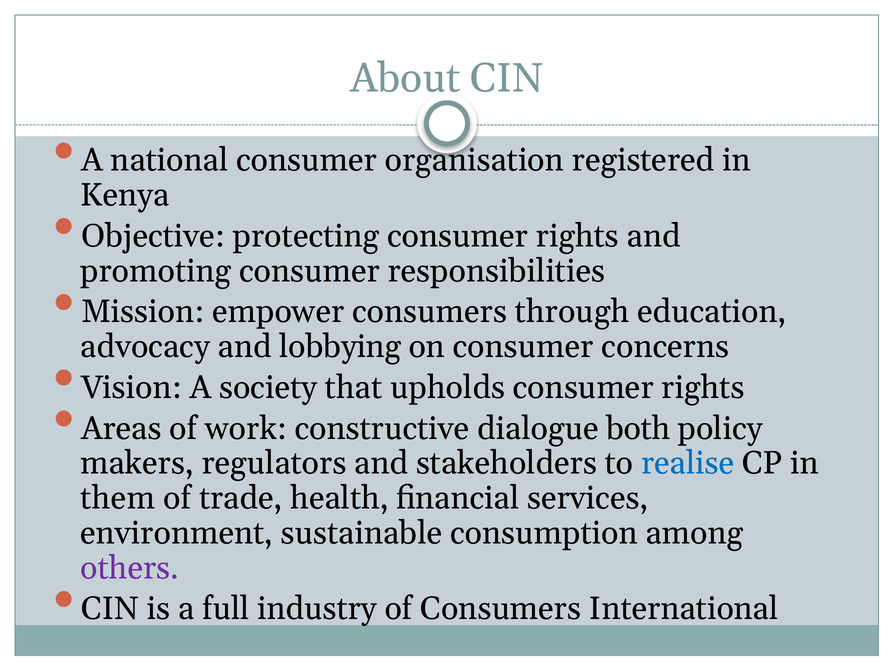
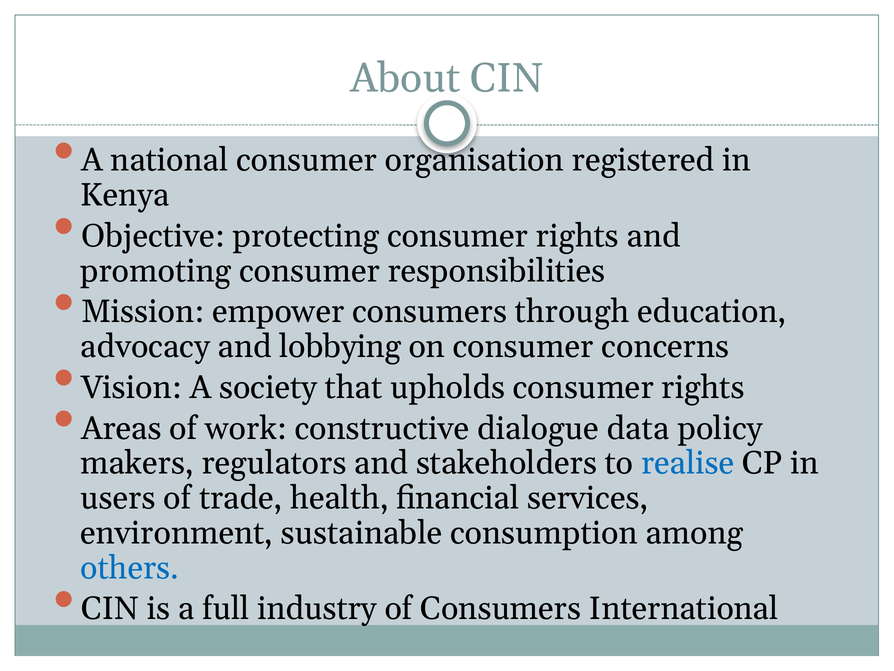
both: both -> data
them: them -> users
others colour: purple -> blue
